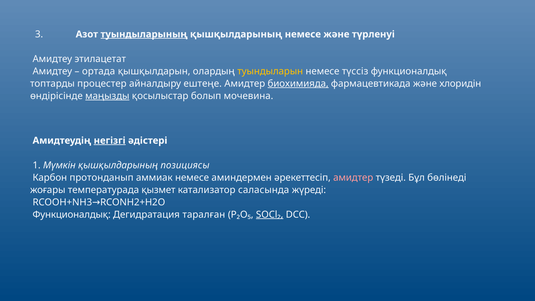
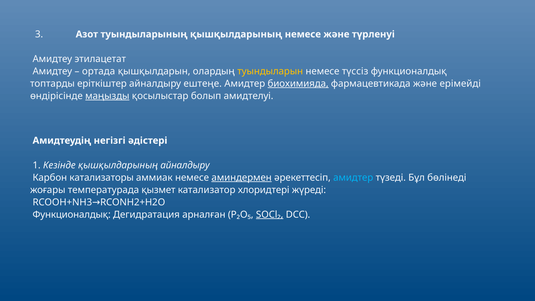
туындыларының underline: present -> none
процестер: процестер -> еріткіштер
хлоридін: хлоридін -> ерімейді
мочевина: мочевина -> амидтелуі
негізгі underline: present -> none
Мүмкін: Мүмкін -> Кезінде
қышқылдарының позициясы: позициясы -> айналдыру
протонданып: протонданып -> катализаторы
аминдермен underline: none -> present
амидтер at (353, 178) colour: pink -> light blue
саласында: саласында -> хлоридтері
таралған: таралған -> арналған
